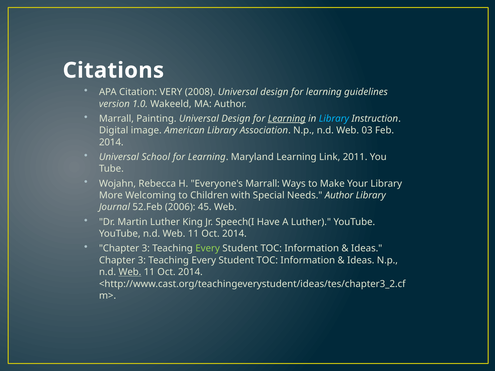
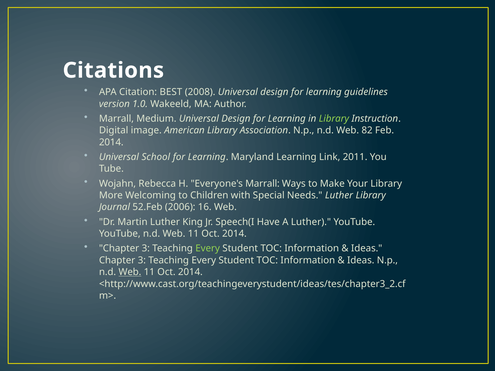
VERY: VERY -> BEST
Painting: Painting -> Medium
Learning at (287, 119) underline: present -> none
Library at (334, 119) colour: light blue -> light green
03: 03 -> 82
Needs Author: Author -> Luther
45: 45 -> 16
